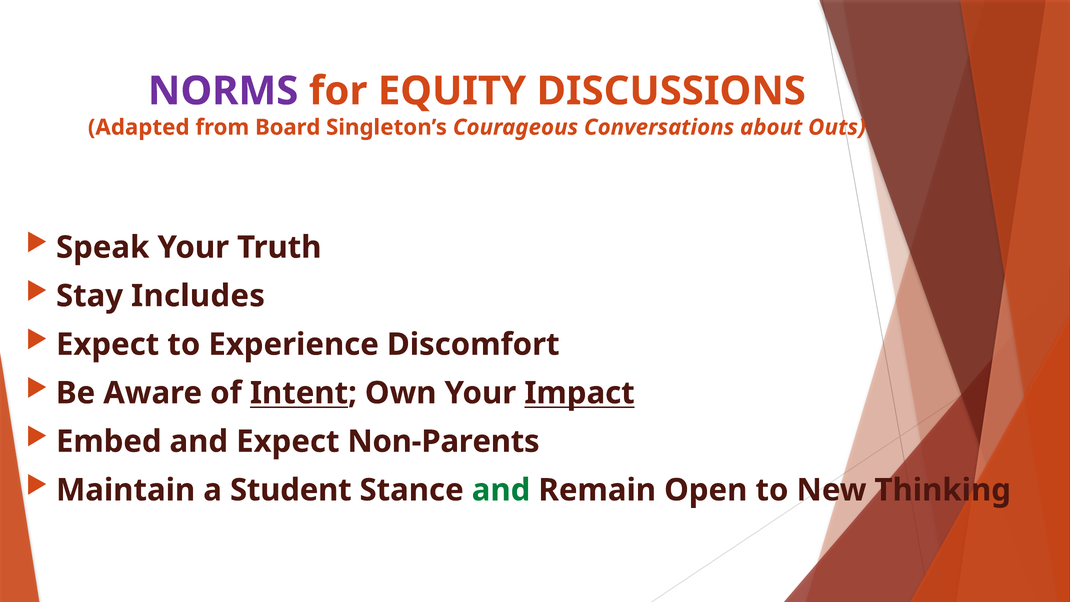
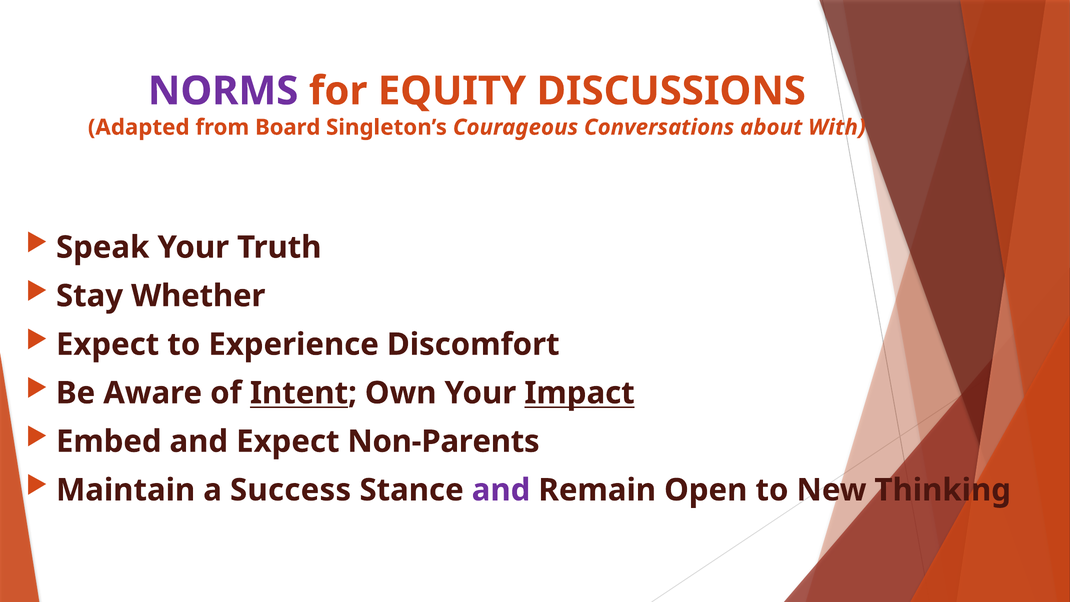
Outs: Outs -> With
Includes: Includes -> Whether
Student: Student -> Success
and at (501, 490) colour: green -> purple
